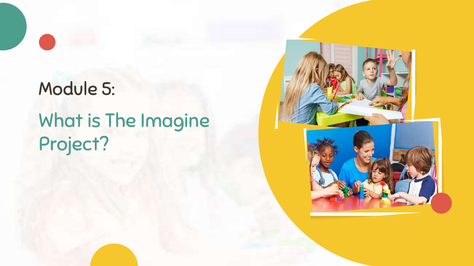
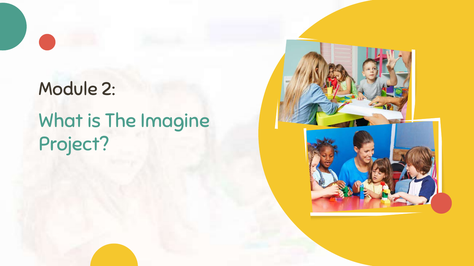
5: 5 -> 2
